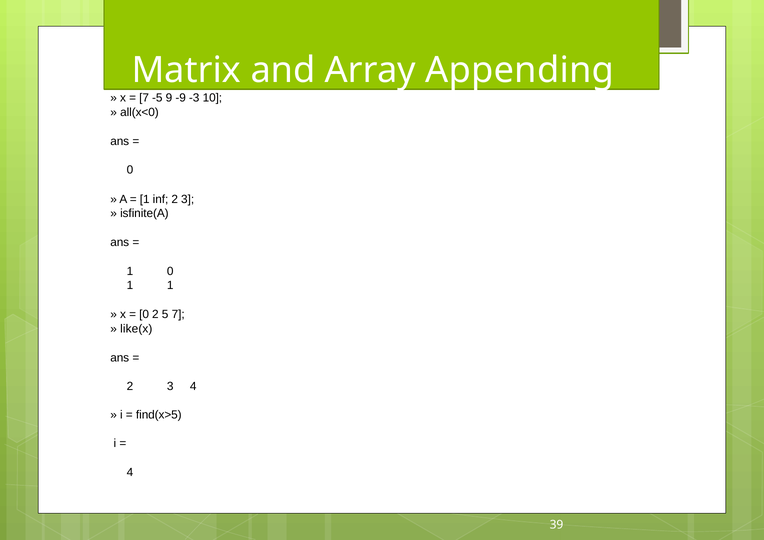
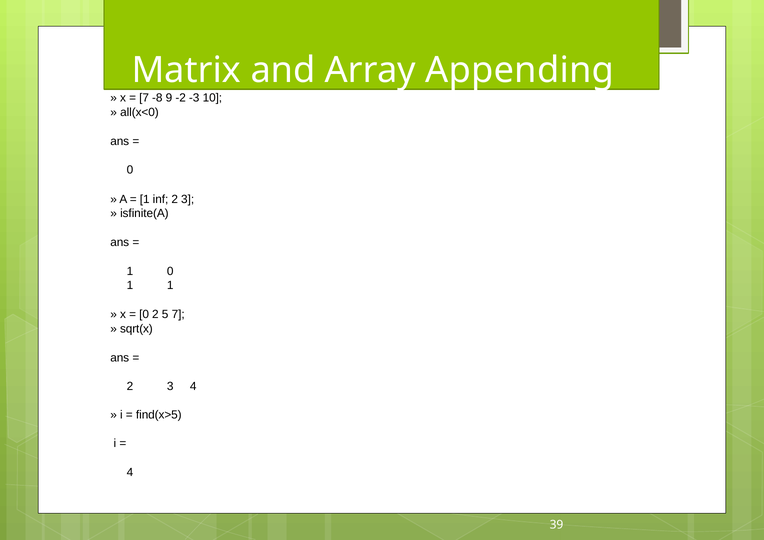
-5: -5 -> -8
-9: -9 -> -2
like(x: like(x -> sqrt(x
